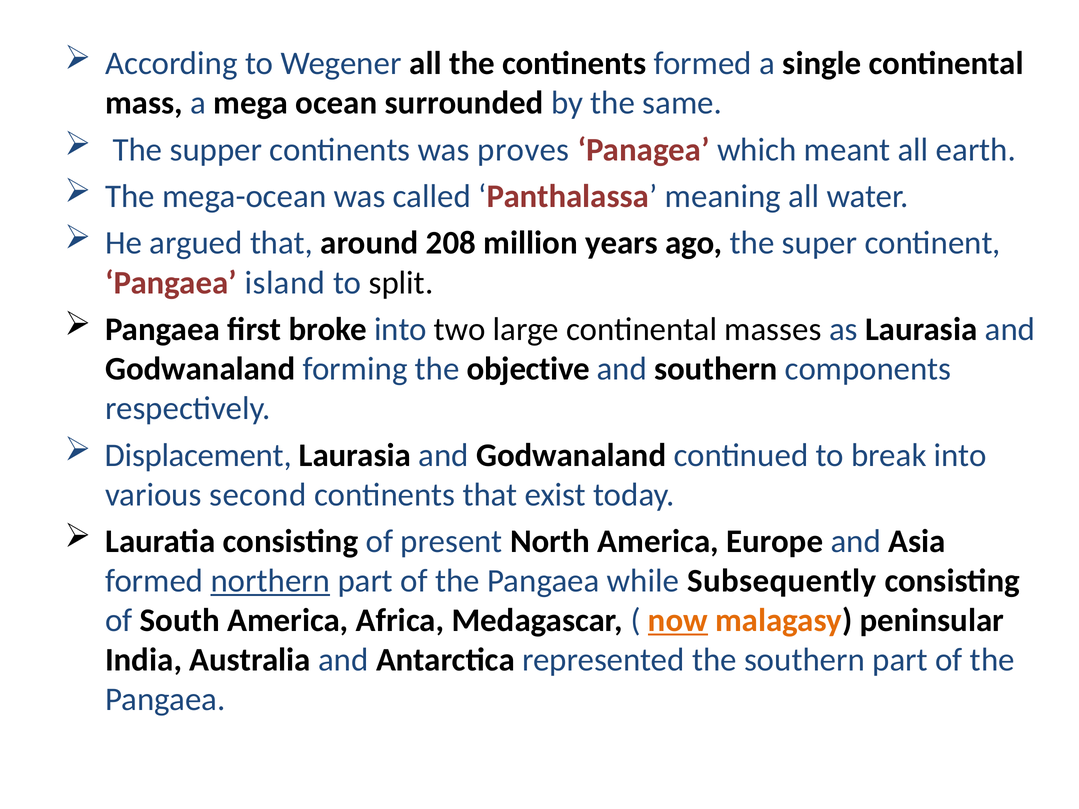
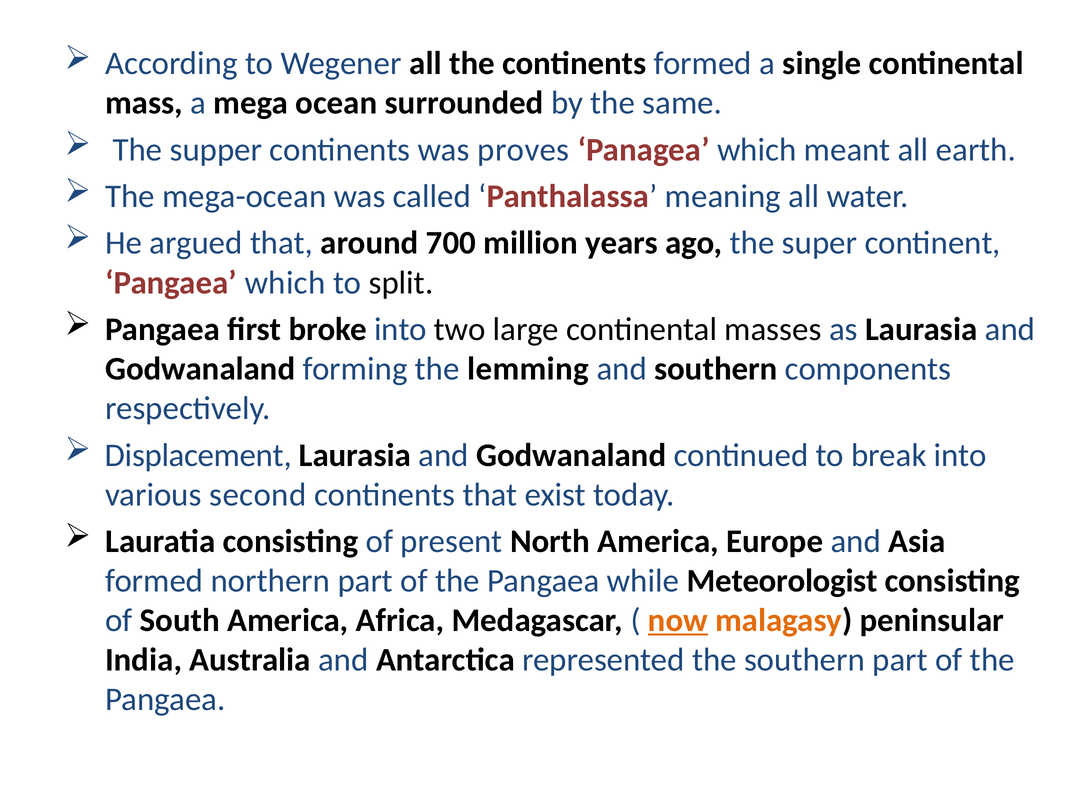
208: 208 -> 700
Pangaea island: island -> which
objective: objective -> lemming
northern underline: present -> none
Subsequently: Subsequently -> Meteorologist
